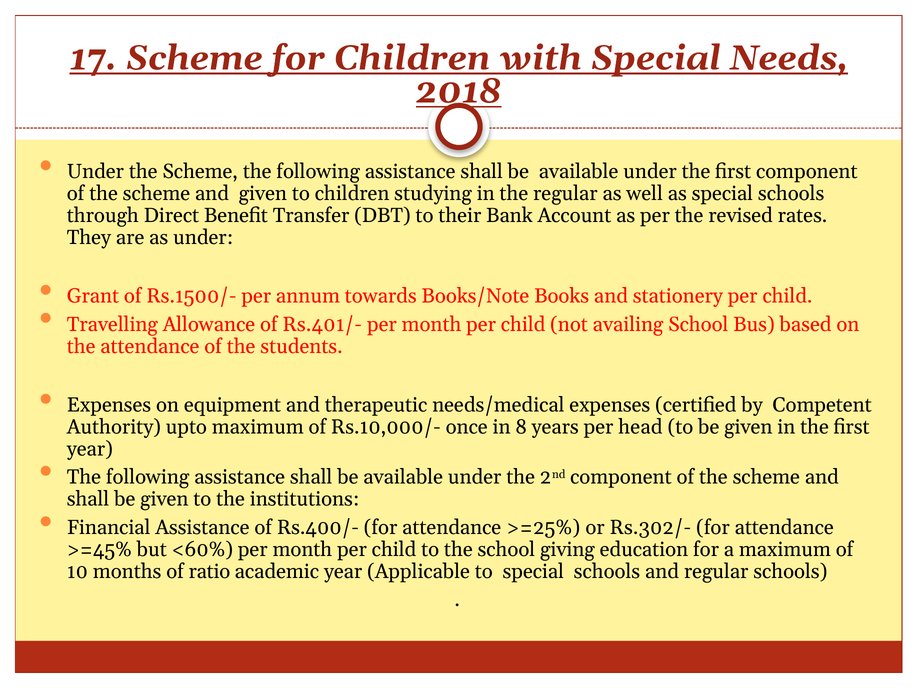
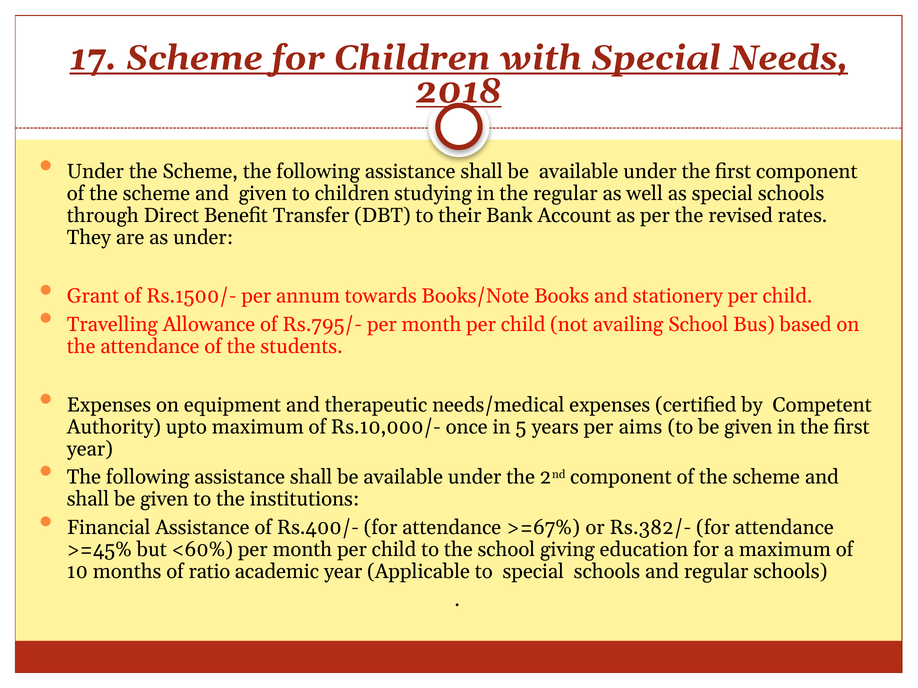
Rs.401/-: Rs.401/- -> Rs.795/-
8: 8 -> 5
head: head -> aims
>=25%: >=25% -> >=67%
Rs.302/-: Rs.302/- -> Rs.382/-
